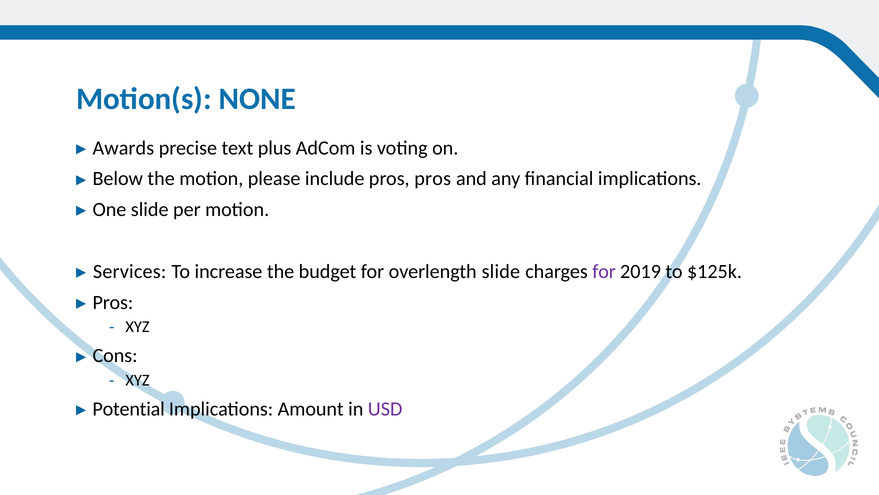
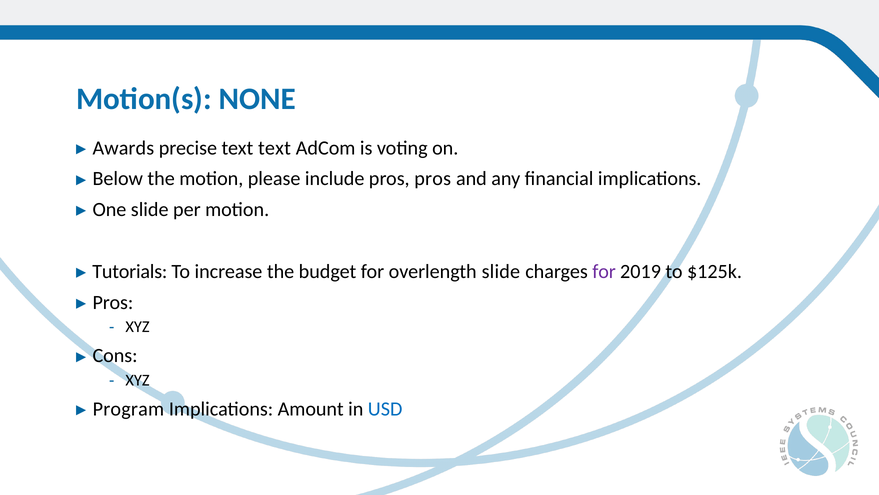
text plus: plus -> text
Services: Services -> Tutorials
Potential: Potential -> Program
USD colour: purple -> blue
